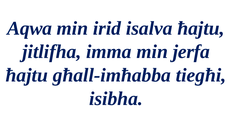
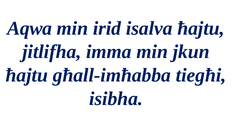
jerfa: jerfa -> jkun
